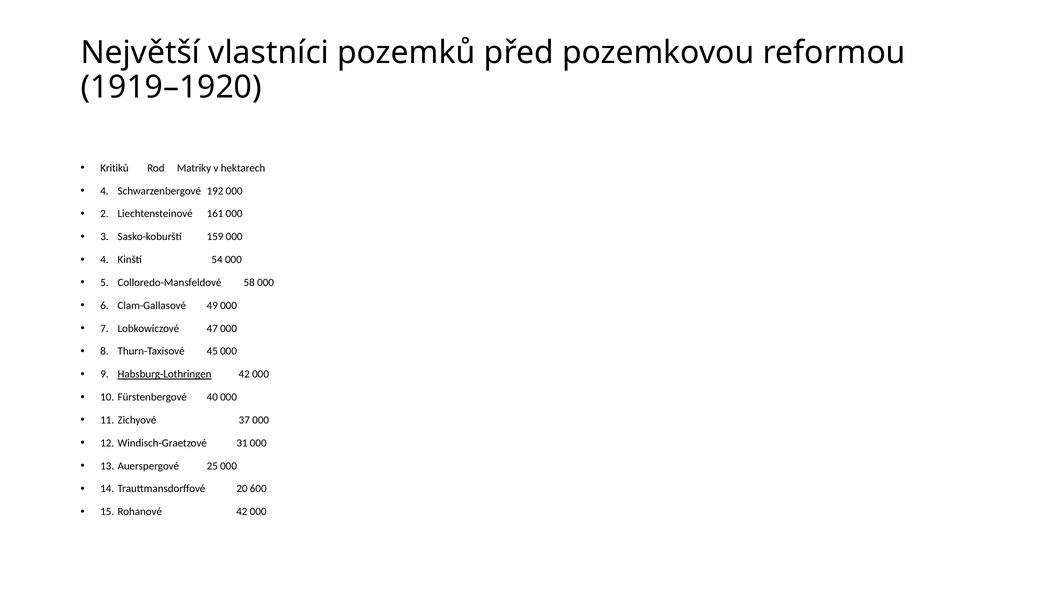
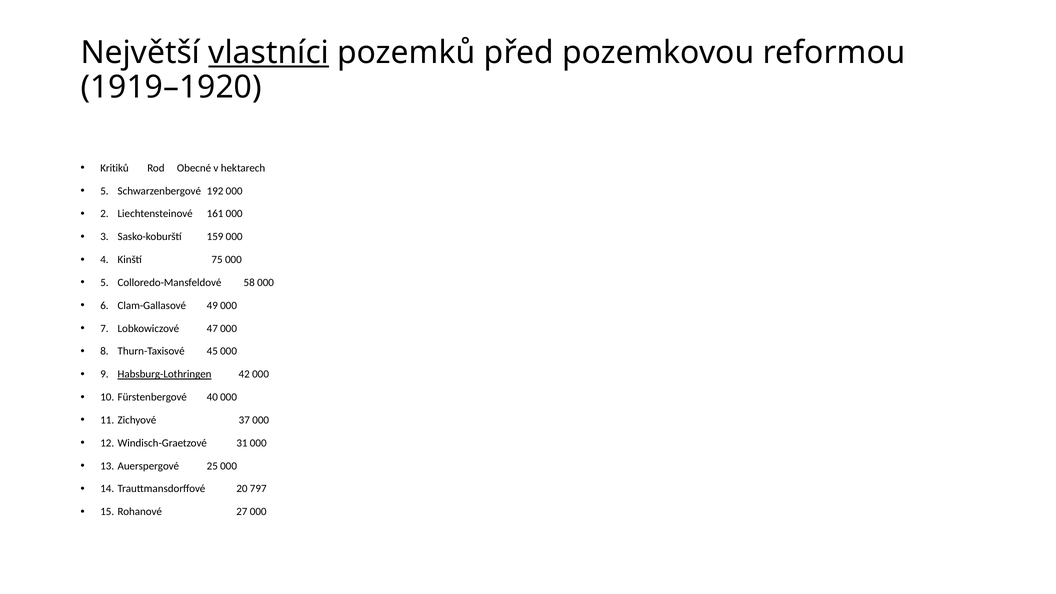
vlastníci underline: none -> present
Matriky: Matriky -> Obecné
4 at (104, 191): 4 -> 5
54: 54 -> 75
600: 600 -> 797
Rohanové 42: 42 -> 27
